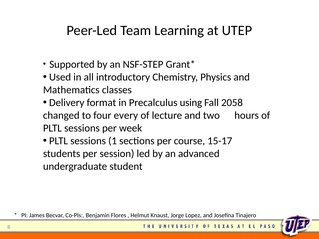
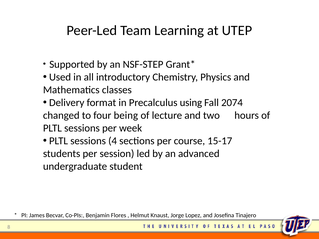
2058: 2058 -> 2074
every: every -> being
1: 1 -> 4
